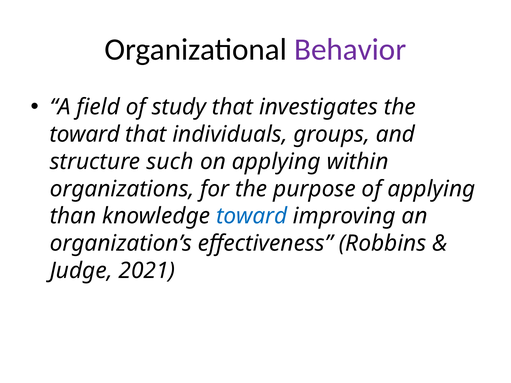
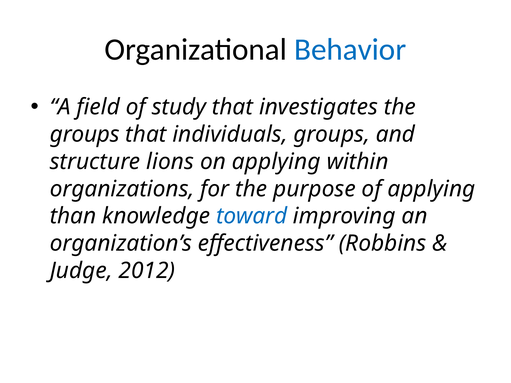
Behavior colour: purple -> blue
toward at (85, 134): toward -> groups
such: such -> lions
2021: 2021 -> 2012
